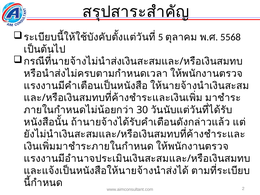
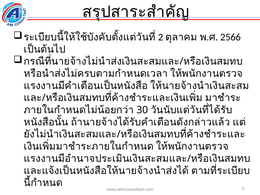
5 at (161, 37): 5 -> 2
5568: 5568 -> 2566
